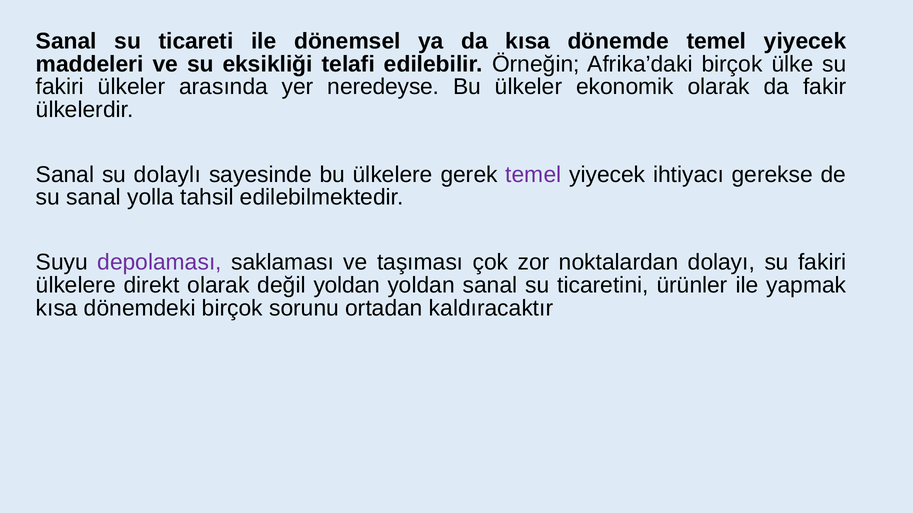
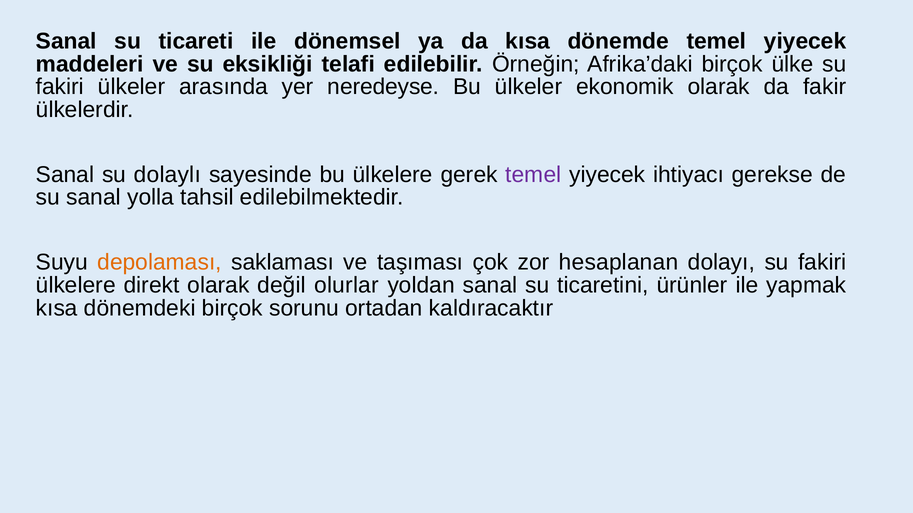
depolaması colour: purple -> orange
noktalardan: noktalardan -> hesaplanan
değil yoldan: yoldan -> olurlar
